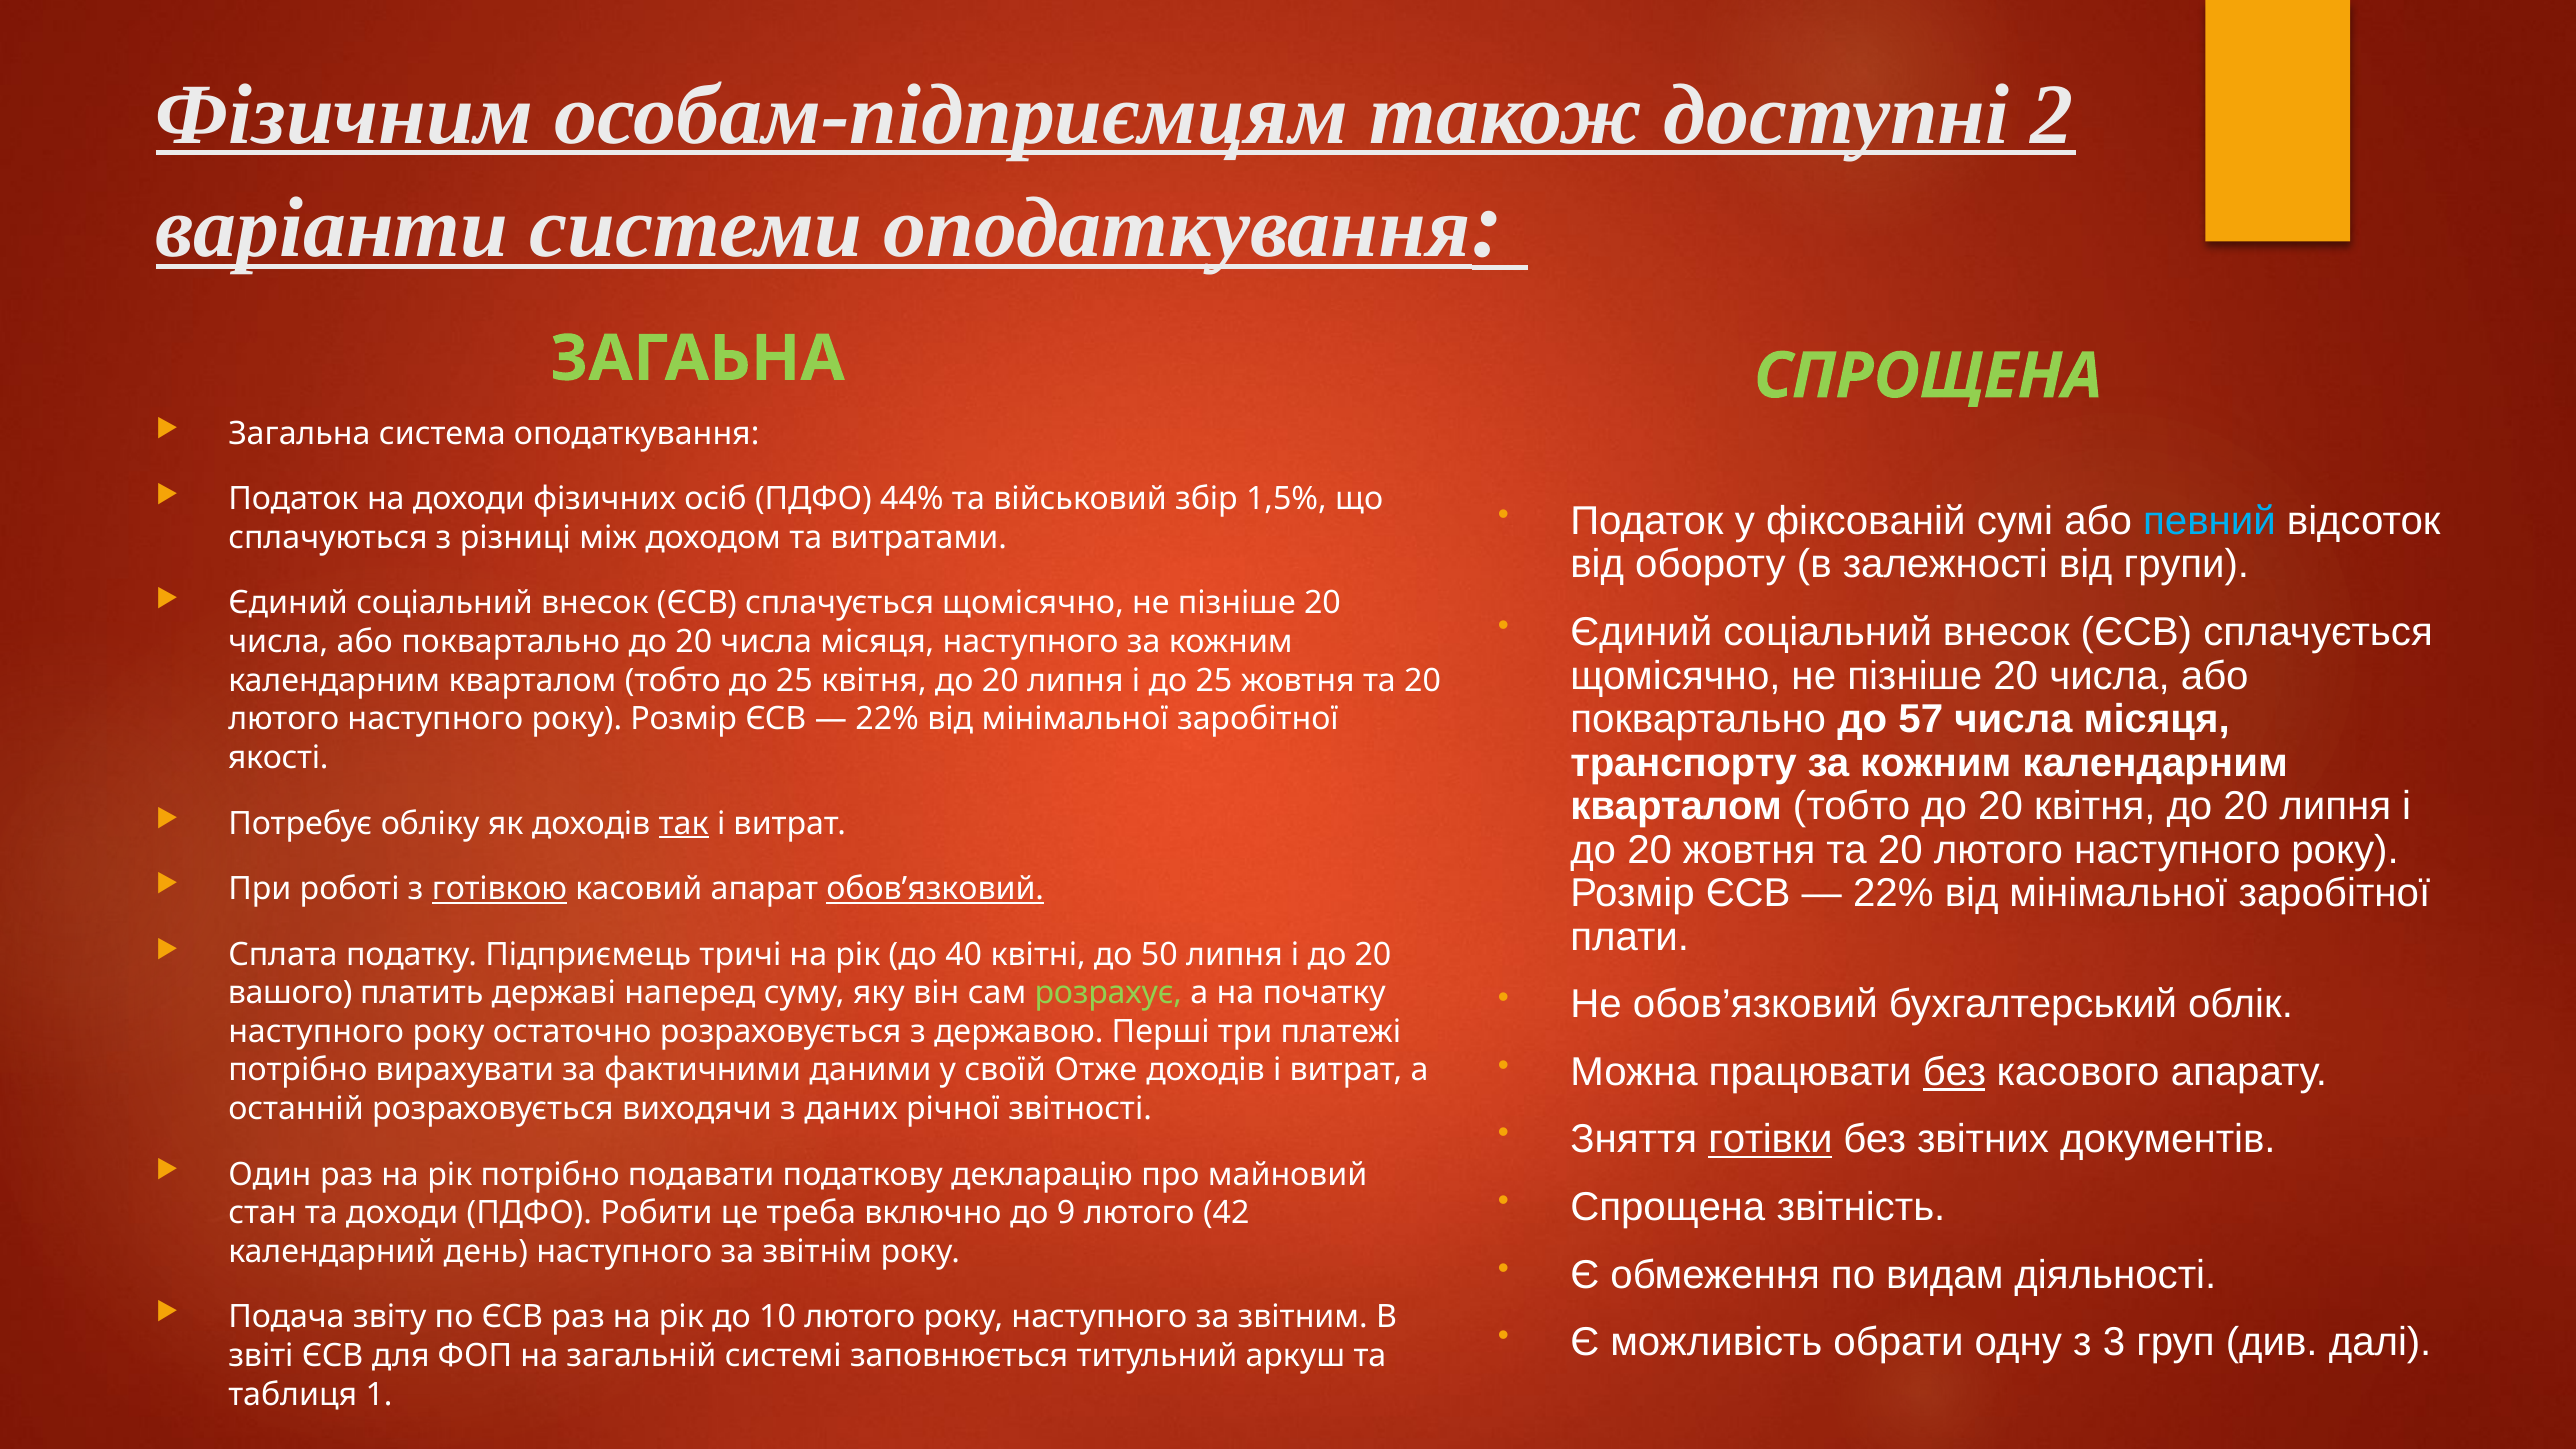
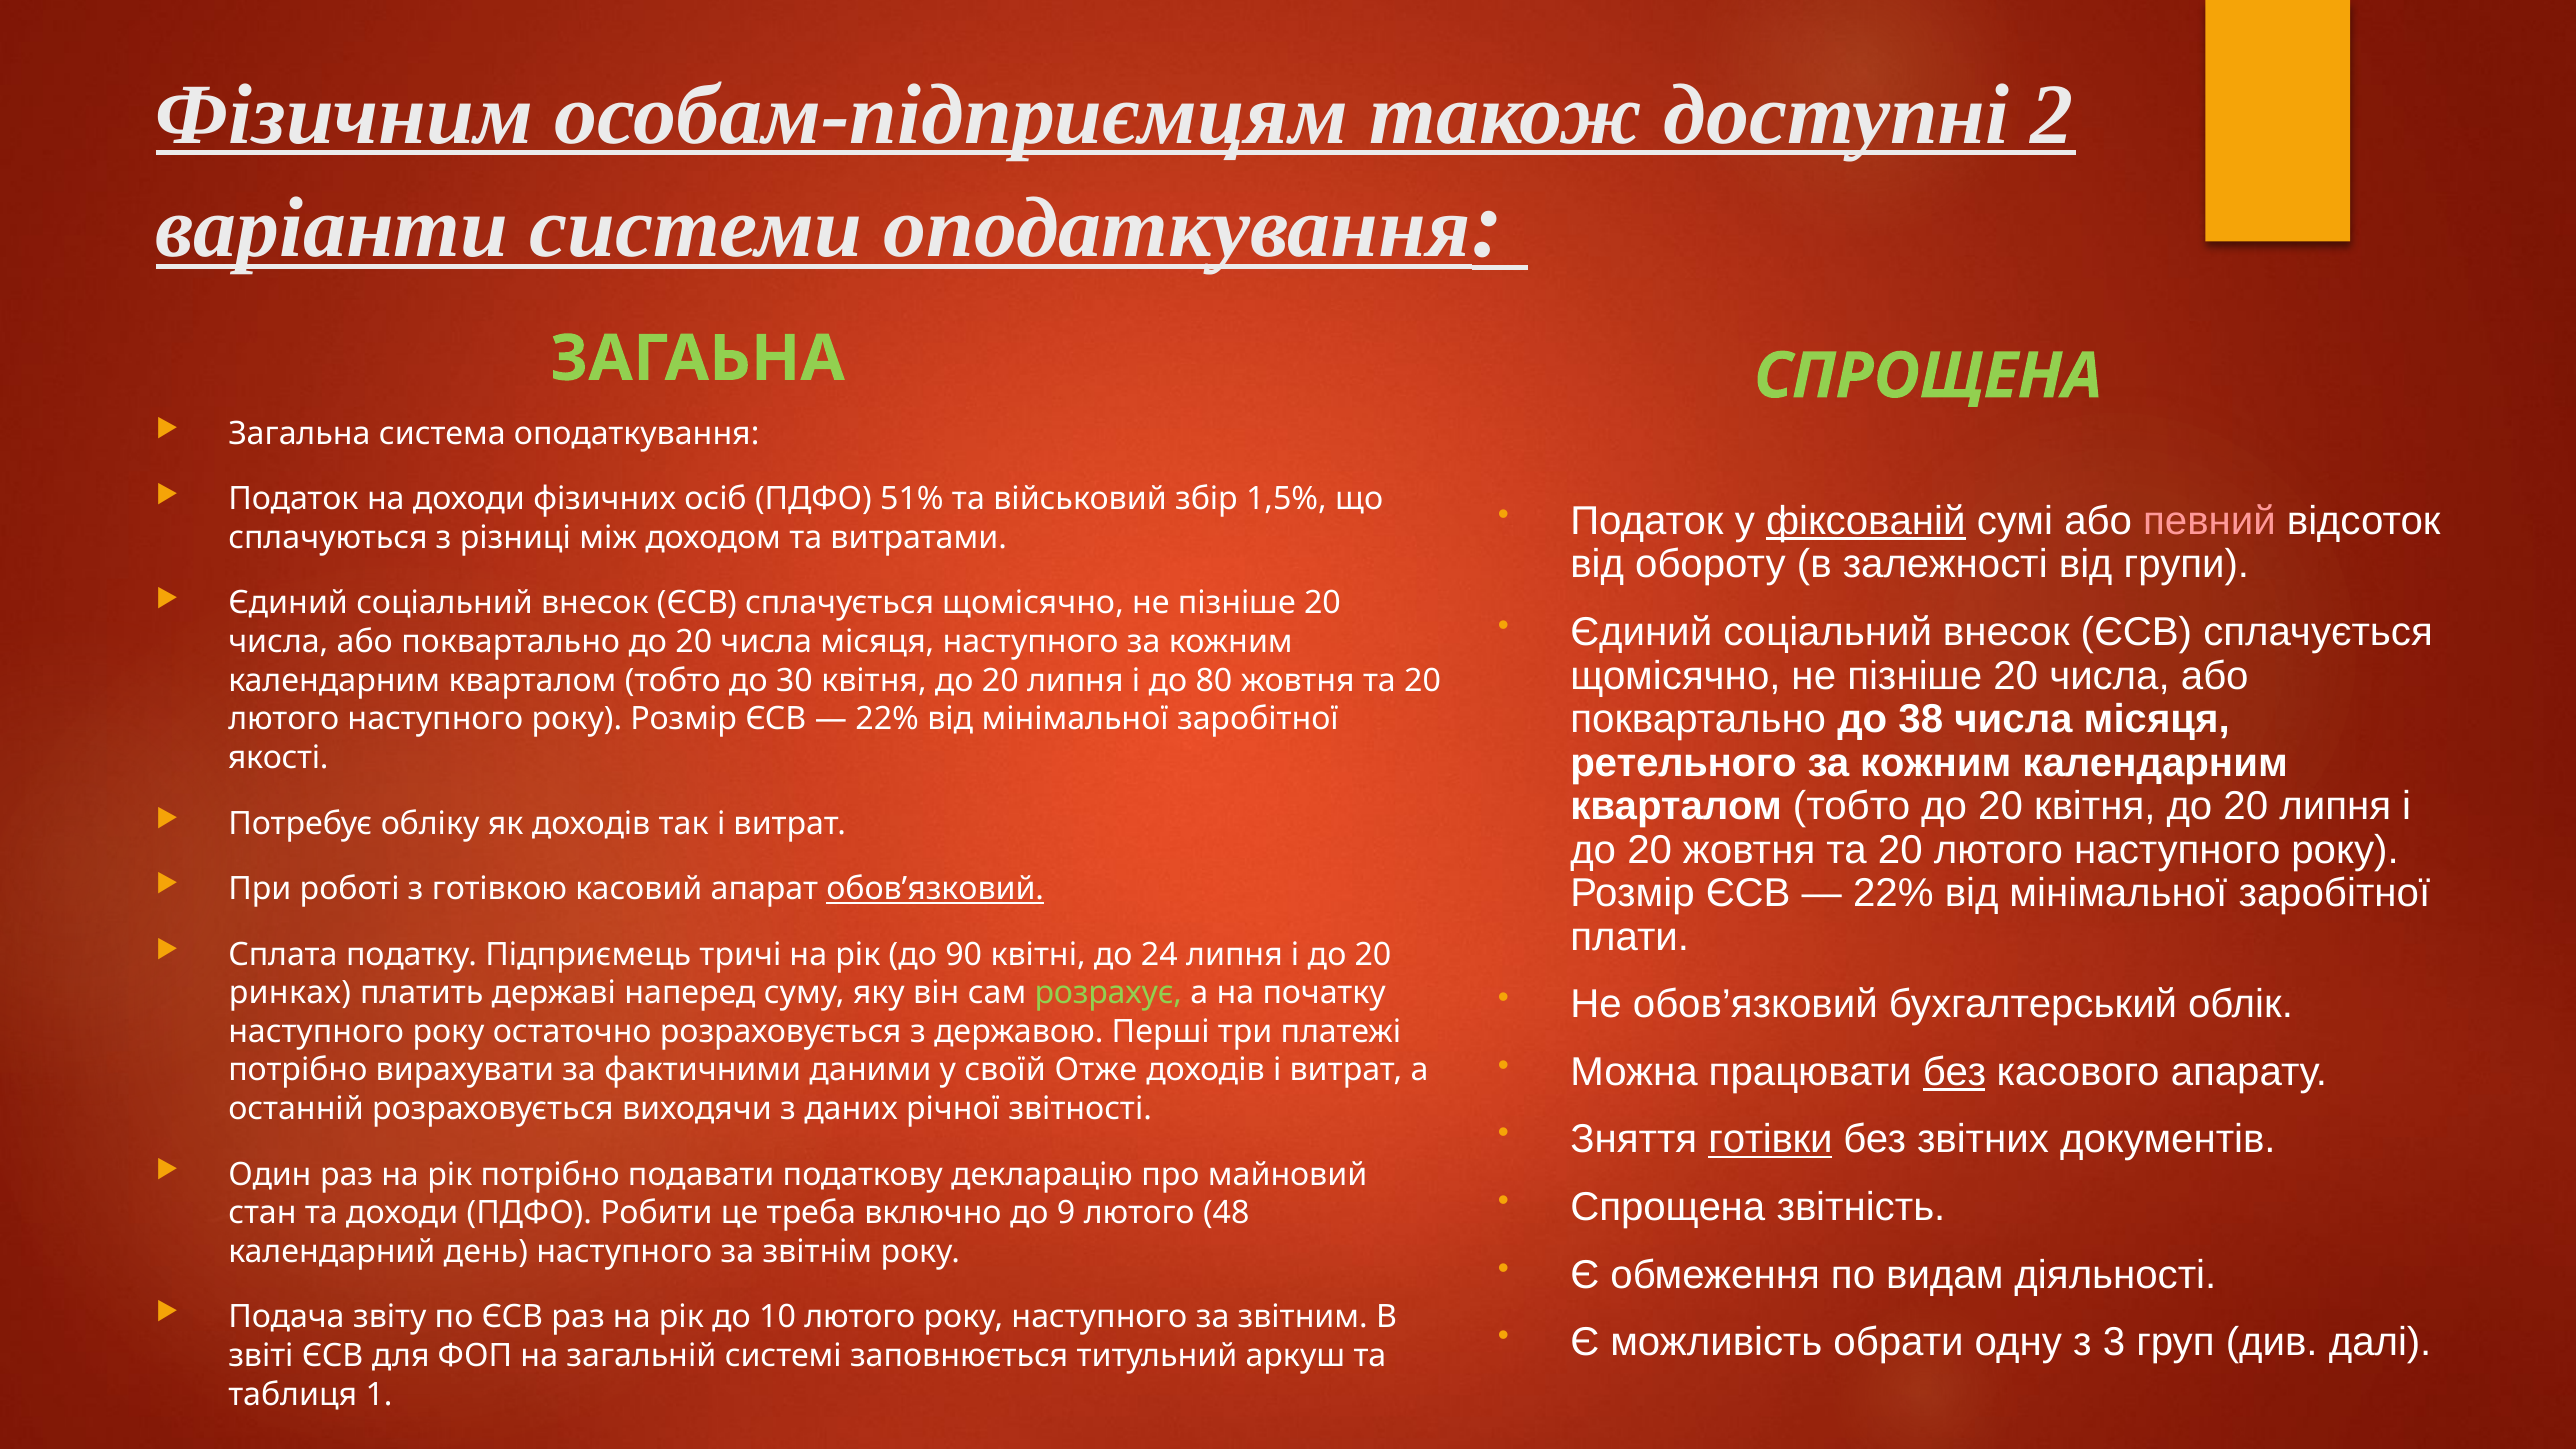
44%: 44% -> 51%
фіксованій underline: none -> present
певний colour: light blue -> pink
тобто до 25: 25 -> 30
і до 25: 25 -> 80
57: 57 -> 38
транспорту: транспорту -> ретельного
так underline: present -> none
готівкою underline: present -> none
40: 40 -> 90
50: 50 -> 24
вашого: вашого -> ринках
42: 42 -> 48
